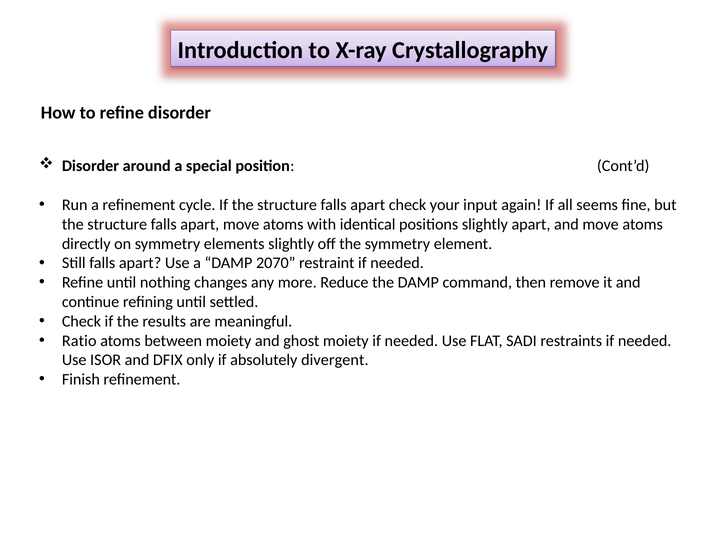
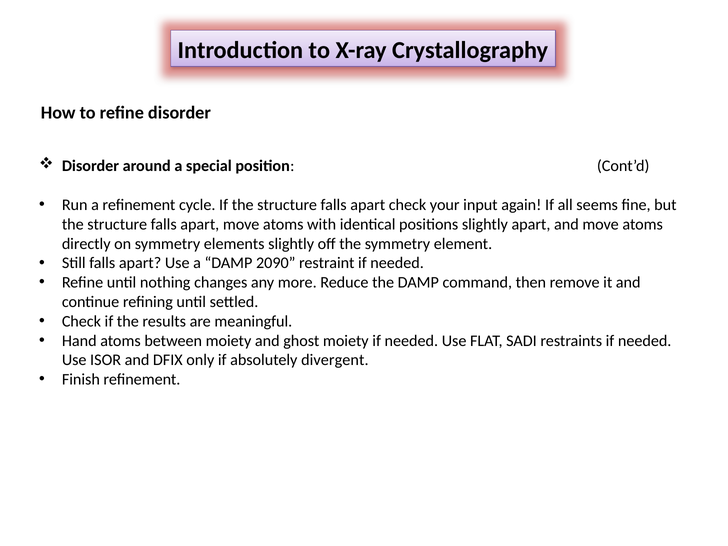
2070: 2070 -> 2090
Ratio: Ratio -> Hand
